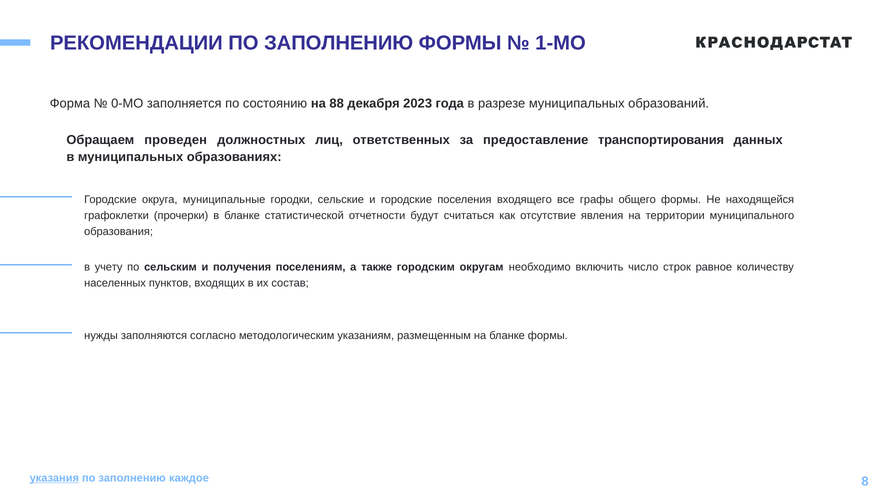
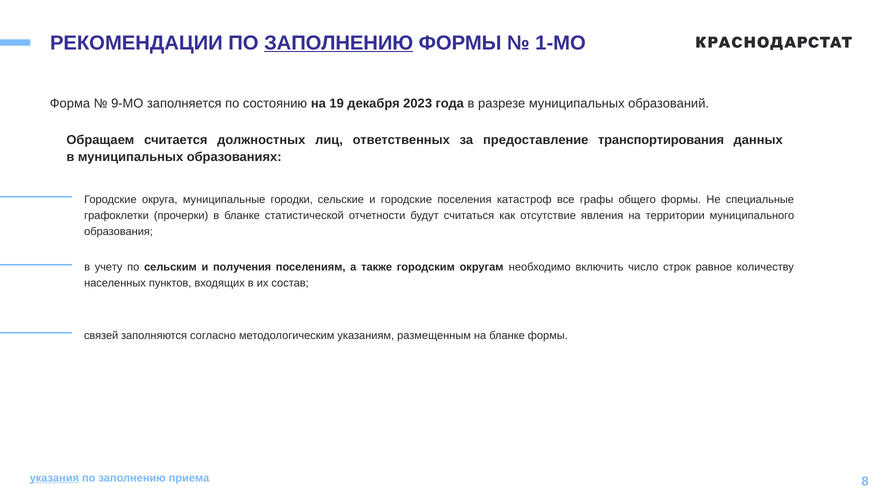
ЗАПОЛНЕНИЮ at (339, 43) underline: none -> present
0-МО: 0-МО -> 9-МО
88: 88 -> 19
проведен: проведен -> считается
входящего: входящего -> катастроф
находящейся: находящейся -> специальные
нужды: нужды -> связей
каждое: каждое -> приема
